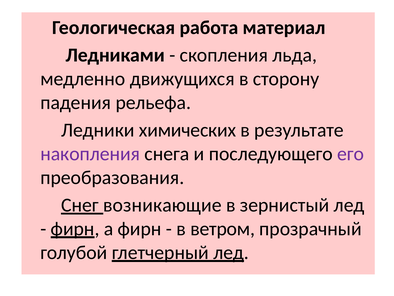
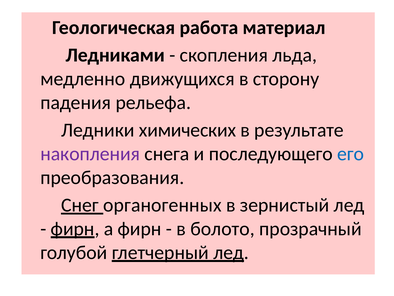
его colour: purple -> blue
возникающие: возникающие -> органогенных
ветром: ветром -> болото
